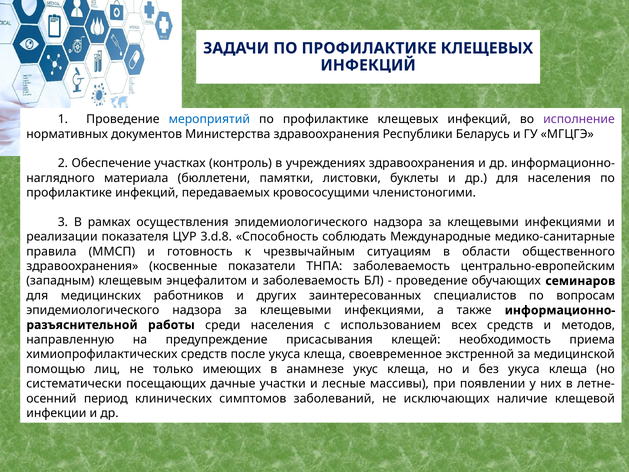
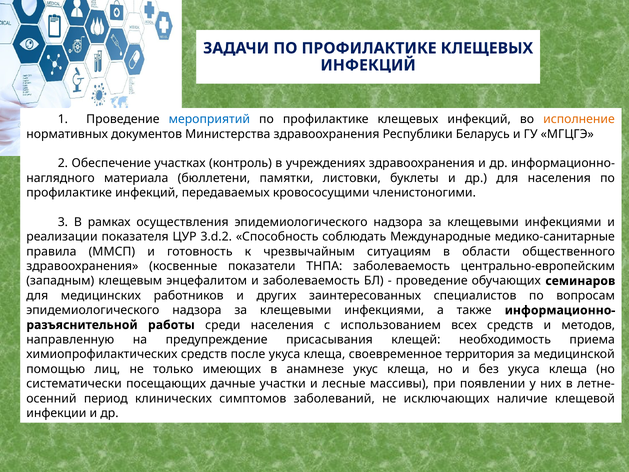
исполнение colour: purple -> orange
3.d.8: 3.d.8 -> 3.d.2
экстренной: экстренной -> территория
